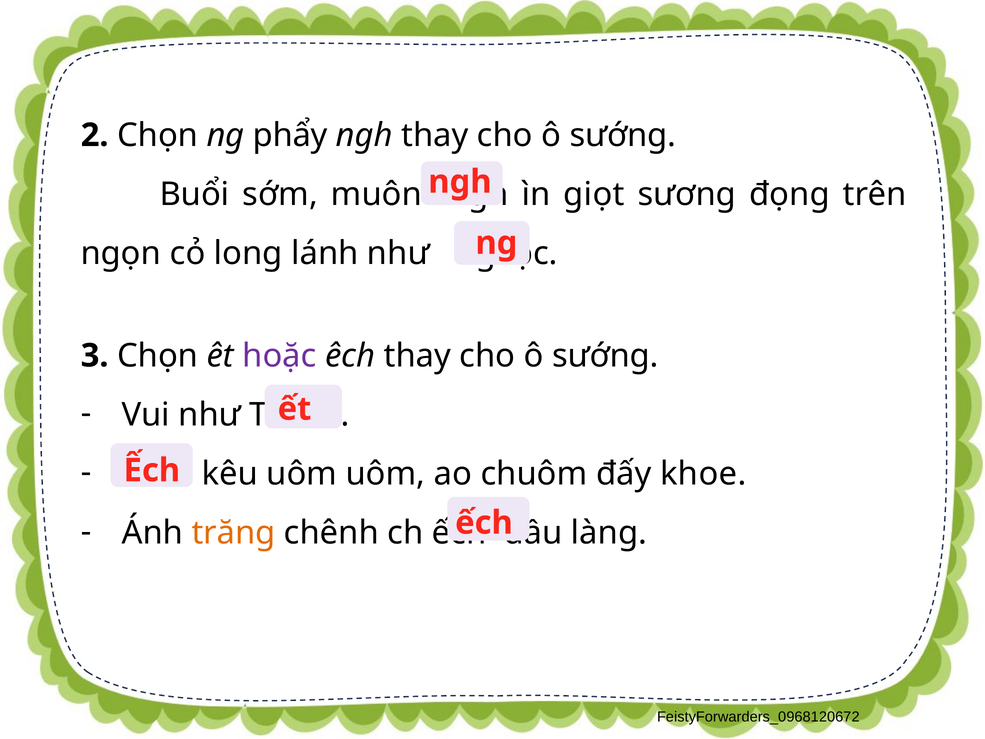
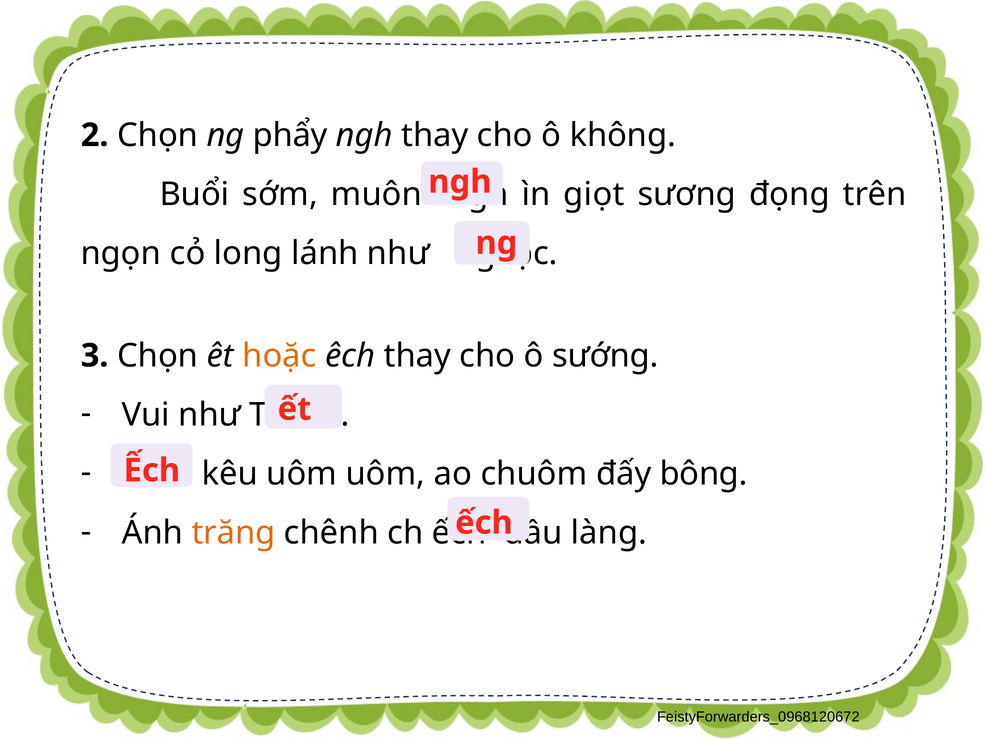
sướng at (623, 135): sướng -> không
hoặc colour: purple -> orange
khoe: khoe -> bông
